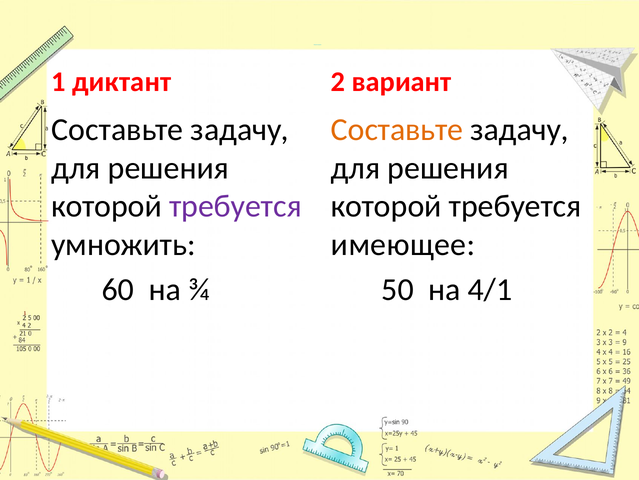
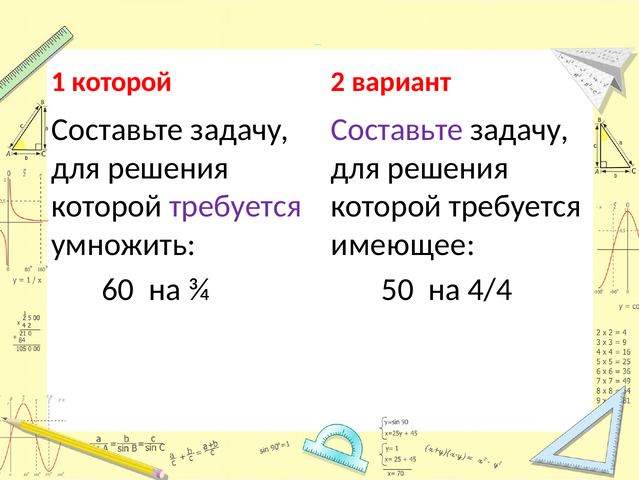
1 диктант: диктант -> которой
Составьте at (397, 129) colour: orange -> purple
4/1: 4/1 -> 4/4
